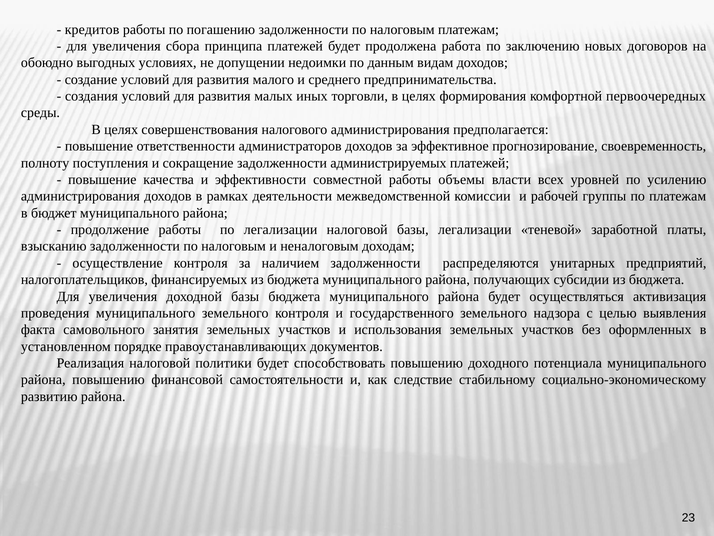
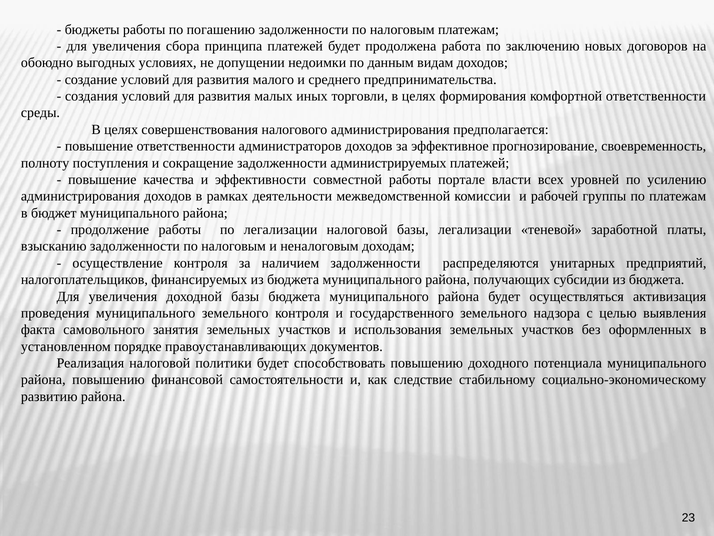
кредитов: кредитов -> бюджеты
комфортной первоочередных: первоочередных -> ответственности
объемы: объемы -> портале
